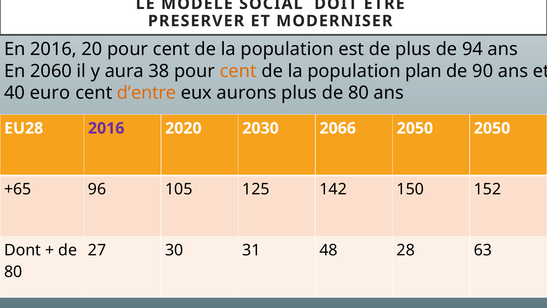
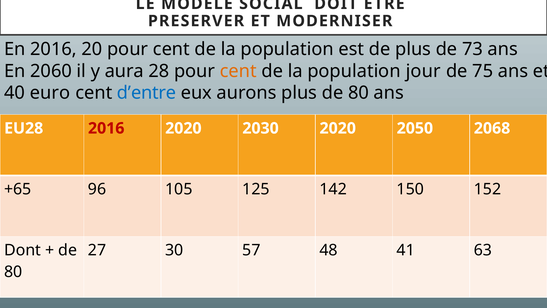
94: 94 -> 73
38: 38 -> 28
plan: plan -> jour
90: 90 -> 75
d’entre colour: orange -> blue
2016 at (106, 128) colour: purple -> red
2030 2066: 2066 -> 2020
2050 2050: 2050 -> 2068
31: 31 -> 57
28: 28 -> 41
